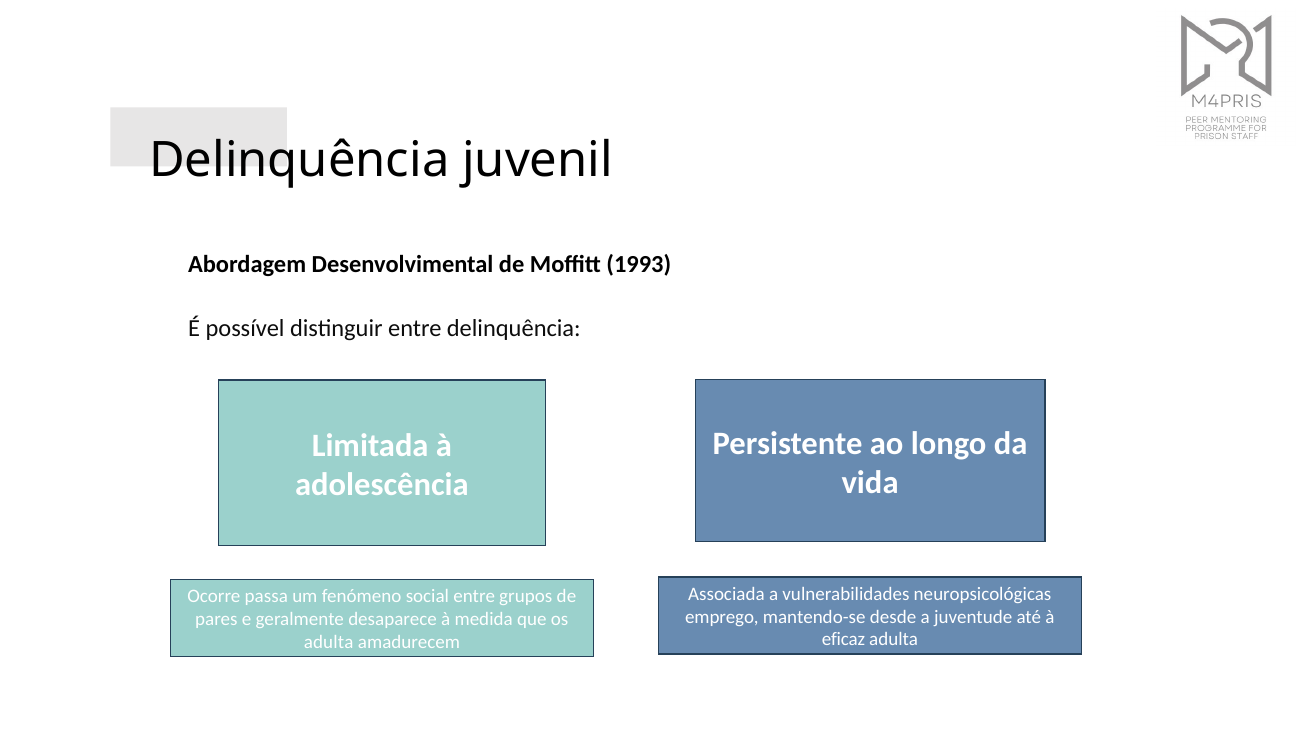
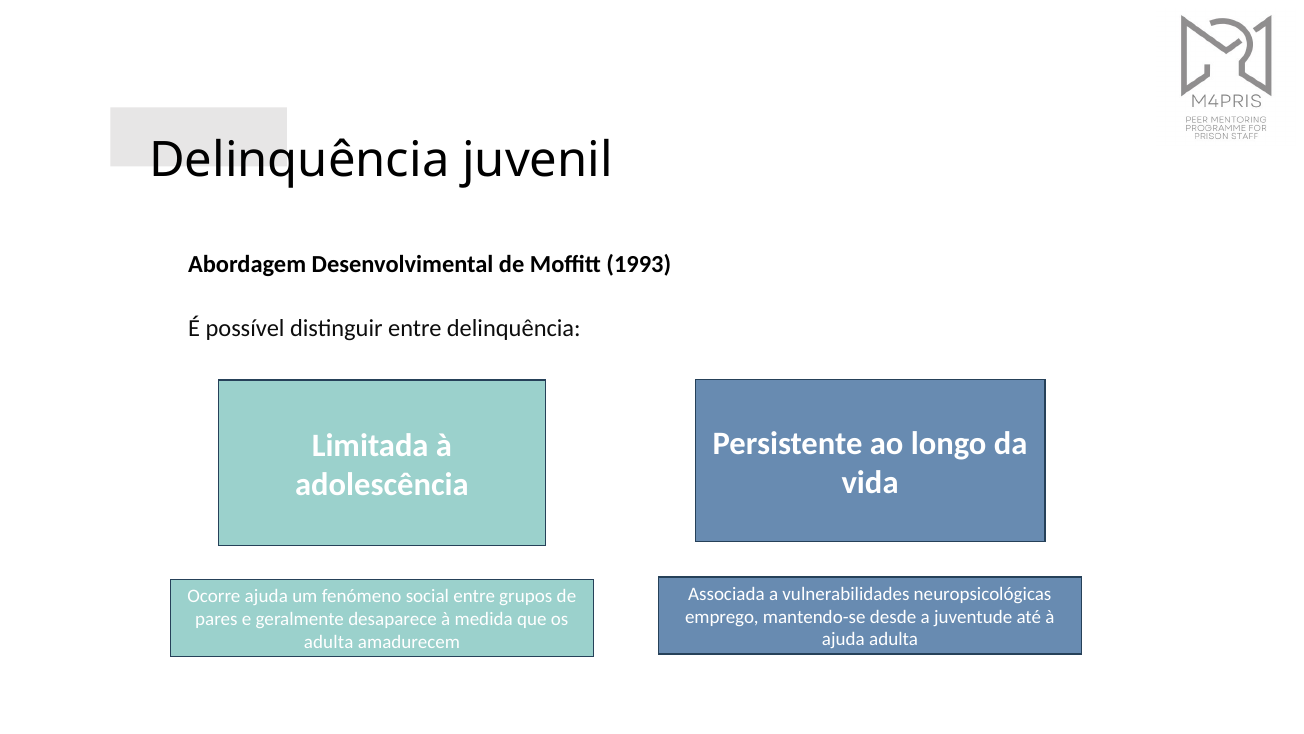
Ocorre passa: passa -> ajuda
eficaz at (843, 639): eficaz -> ajuda
